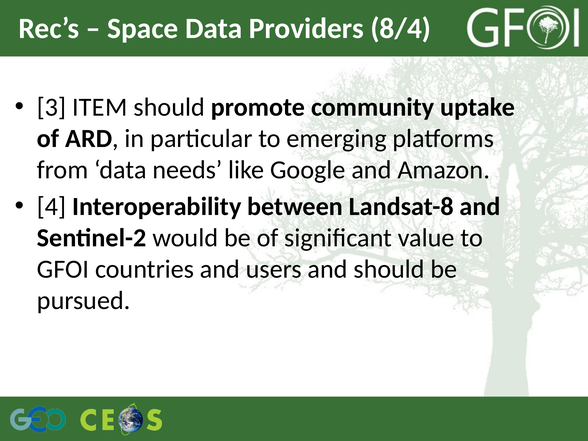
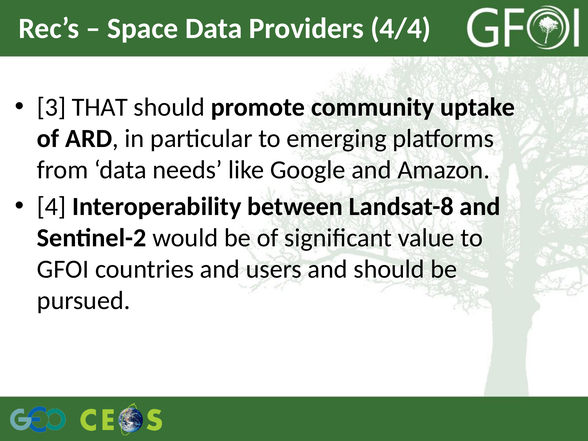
8/4: 8/4 -> 4/4
ITEM: ITEM -> THAT
